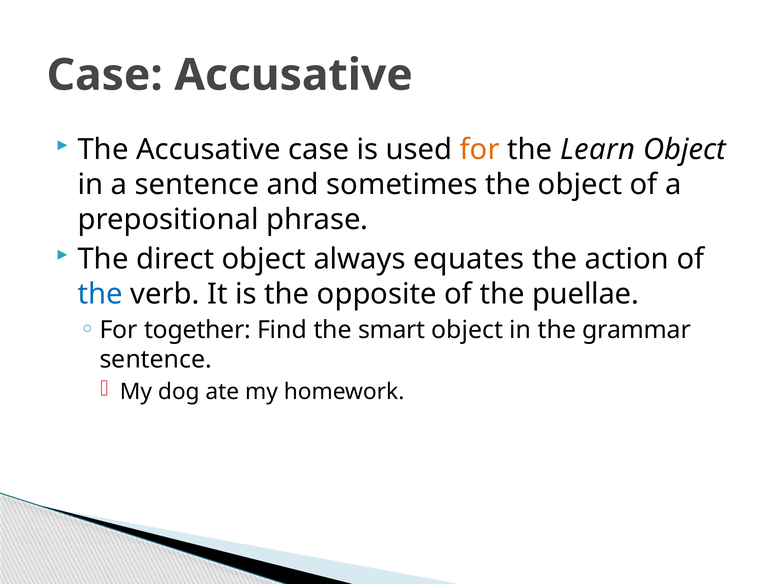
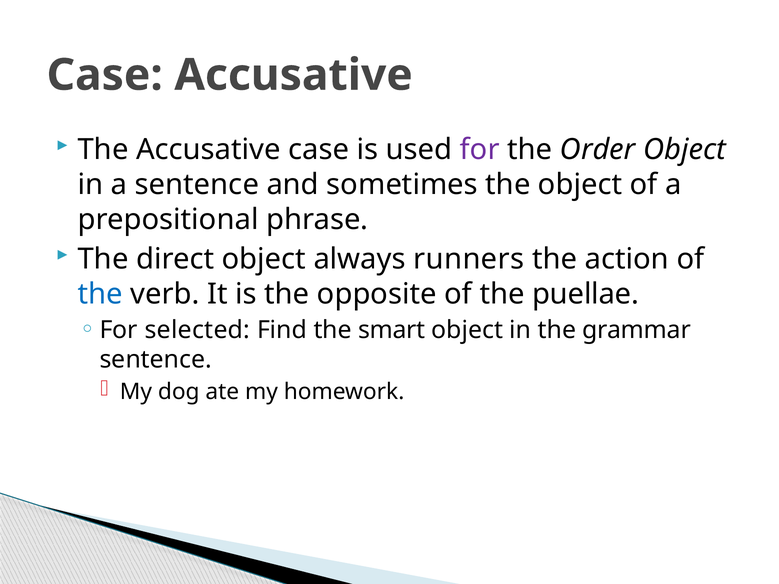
for at (480, 150) colour: orange -> purple
Learn: Learn -> Order
equates: equates -> runners
together: together -> selected
